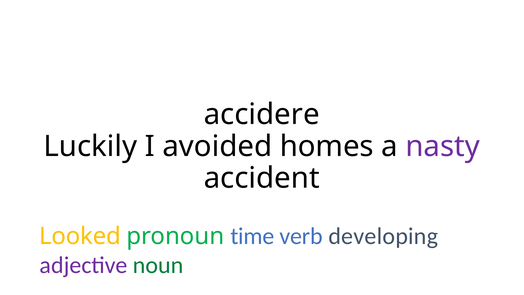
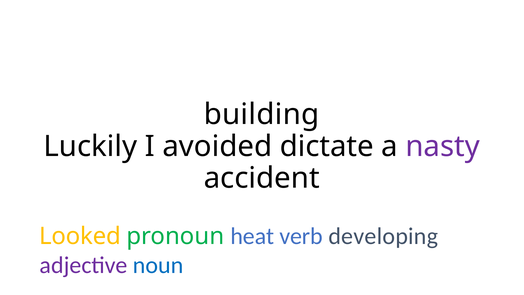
accidere: accidere -> building
homes: homes -> dictate
time: time -> heat
noun colour: green -> blue
